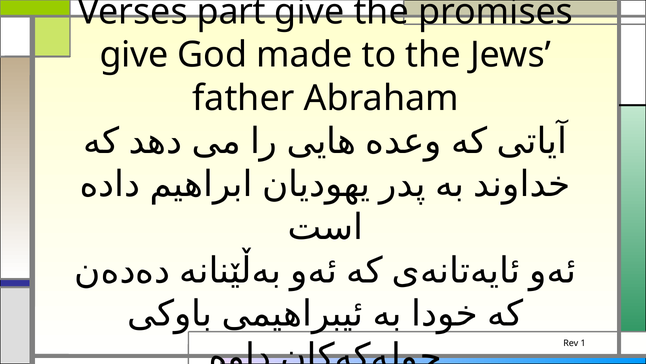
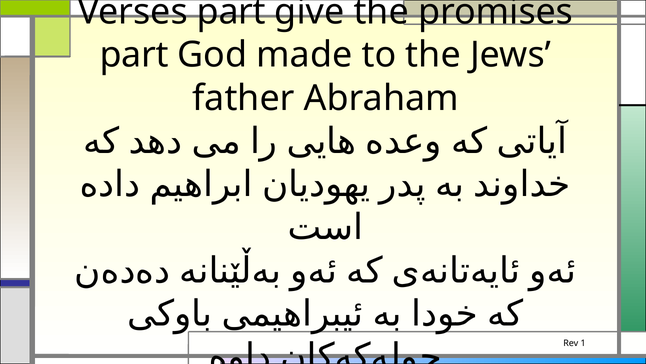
give at (134, 55): give -> part
